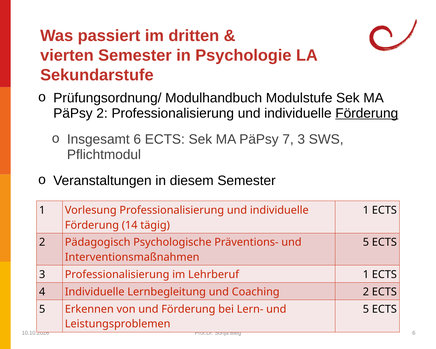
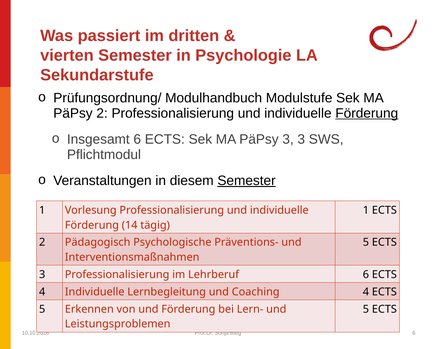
PäPsy 7: 7 -> 3
Semester at (247, 181) underline: none -> present
Lehrberuf 1: 1 -> 6
Coaching 2: 2 -> 4
